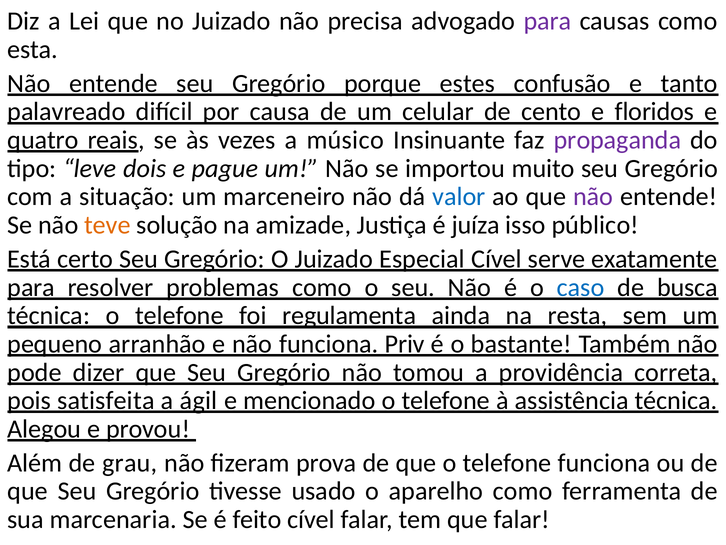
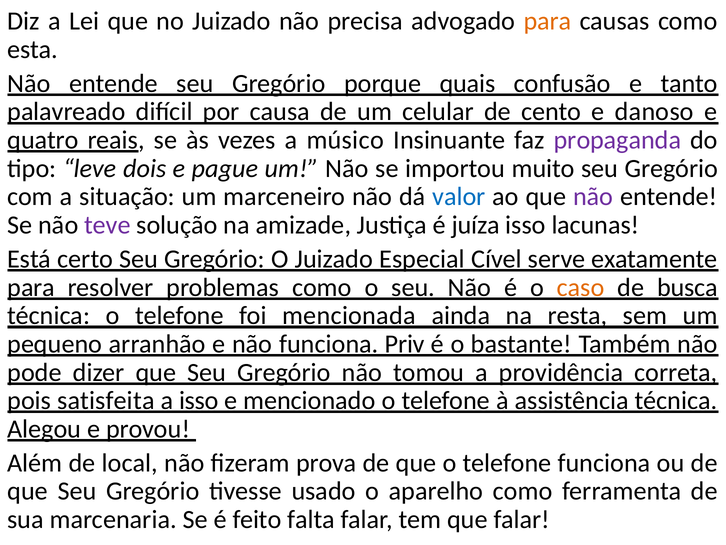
para at (547, 21) colour: purple -> orange
estes: estes -> quais
floridos: floridos -> danoso
teve colour: orange -> purple
público: público -> lacunas
caso colour: blue -> orange
regulamenta: regulamenta -> mencionada
a ágil: ágil -> isso
grau: grau -> local
feito cível: cível -> falta
